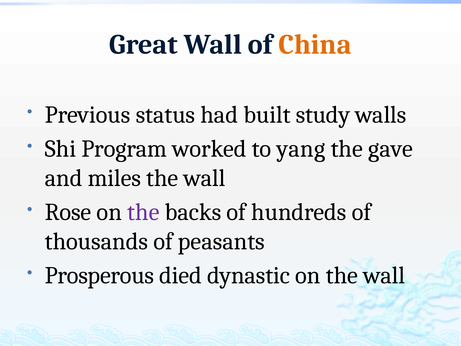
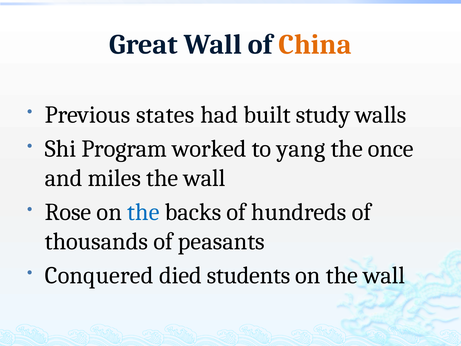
status: status -> states
gave: gave -> once
the at (143, 212) colour: purple -> blue
Prosperous: Prosperous -> Conquered
dynastic: dynastic -> students
